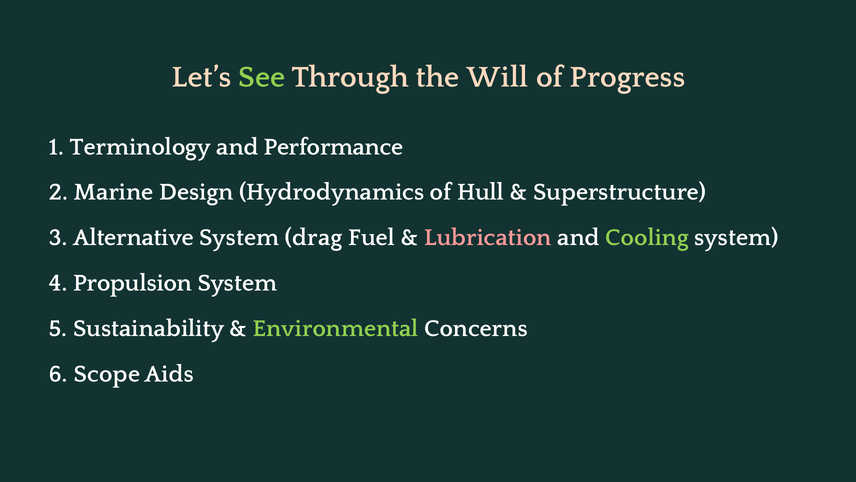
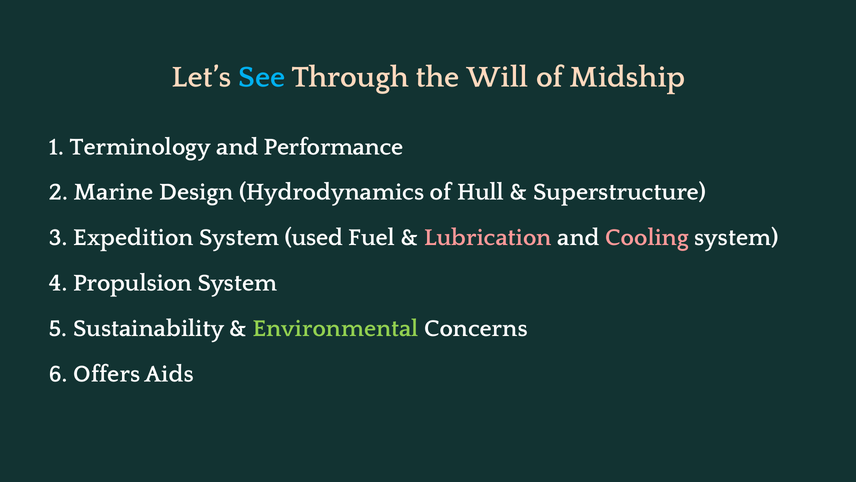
See colour: light green -> light blue
Progress: Progress -> Midship
Alternative: Alternative -> Expedition
drag: drag -> used
Cooling colour: light green -> pink
Scope: Scope -> Offers
